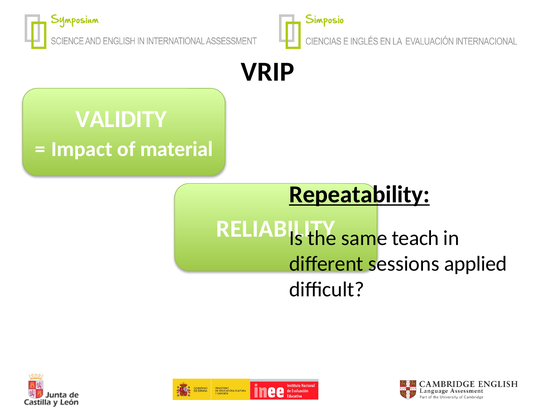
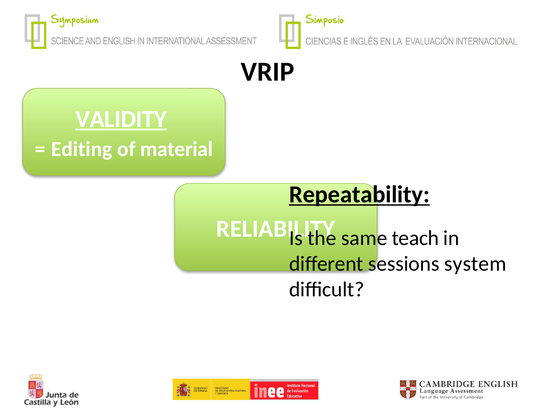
VALIDITY underline: none -> present
Impact: Impact -> Editing
applied: applied -> system
